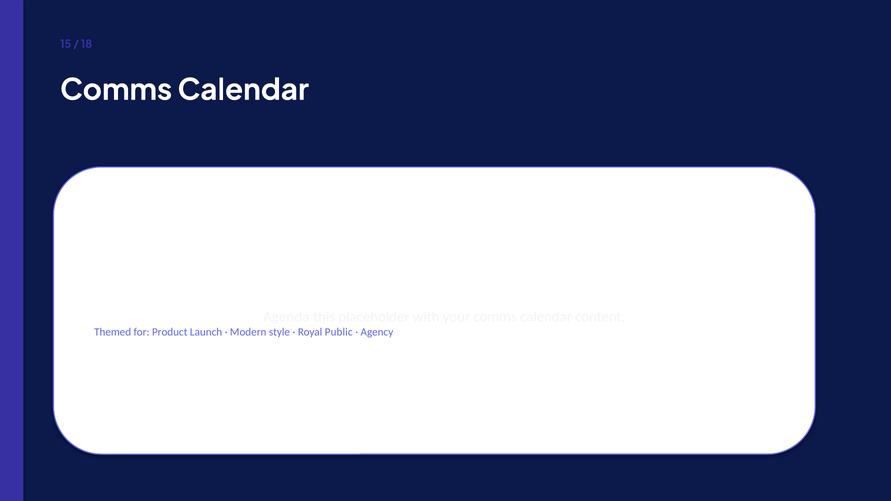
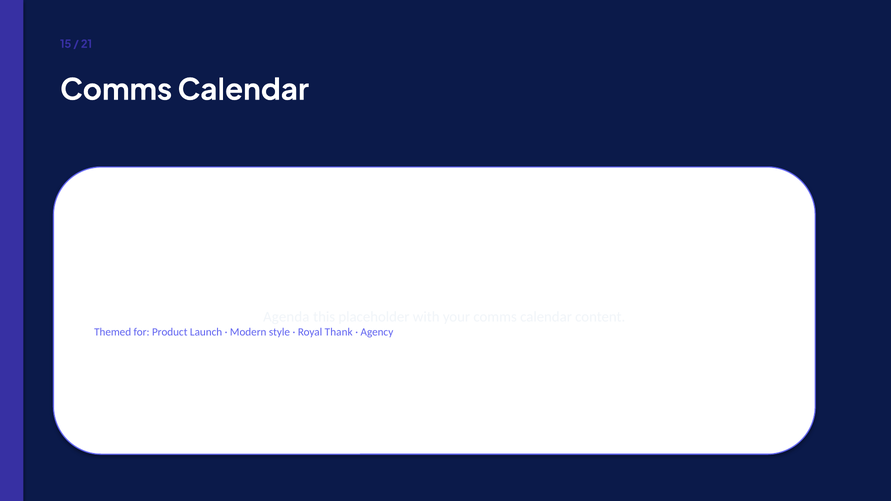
18: 18 -> 21
Public: Public -> Thank
